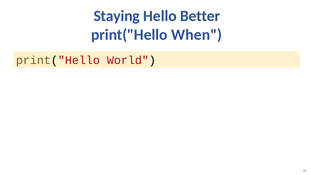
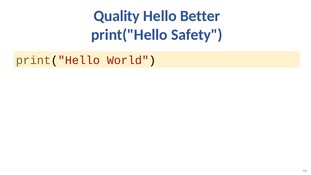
Staying: Staying -> Quality
When: When -> Safety
